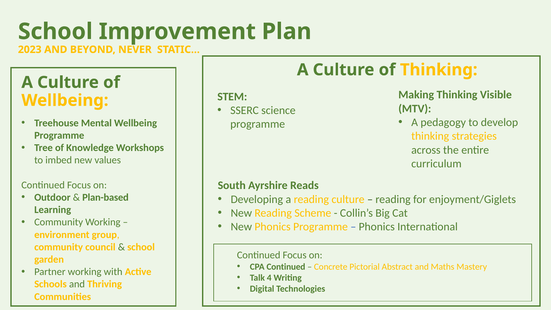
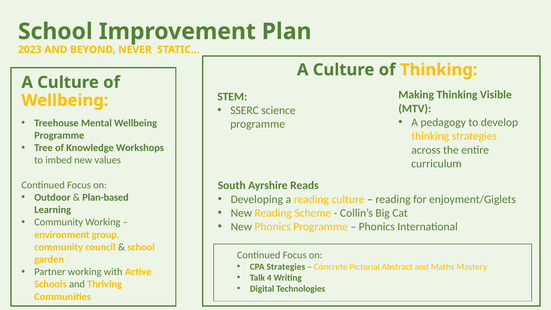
CPA Continued: Continued -> Strategies
